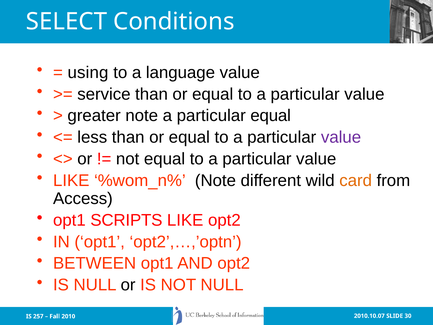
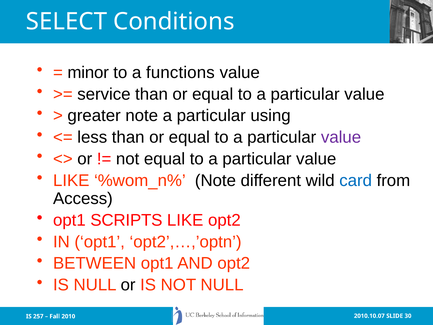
using: using -> minor
language: language -> functions
particular equal: equal -> using
card colour: orange -> blue
